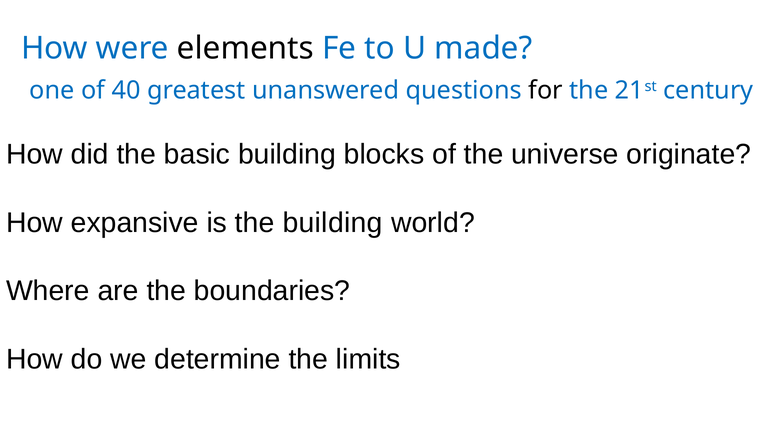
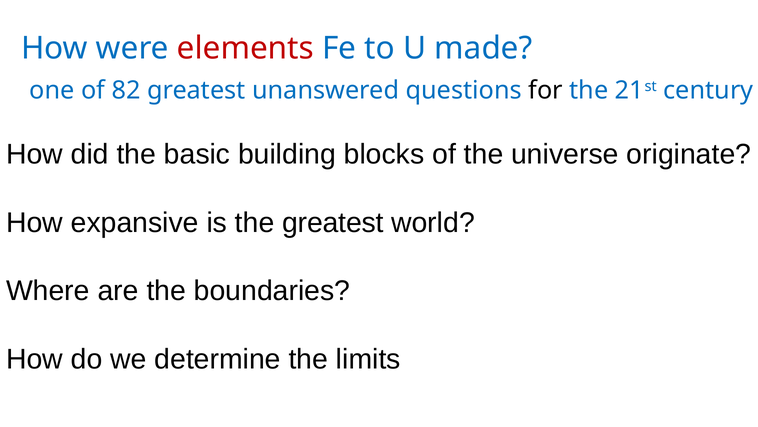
elements colour: black -> red
40: 40 -> 82
the building: building -> greatest
